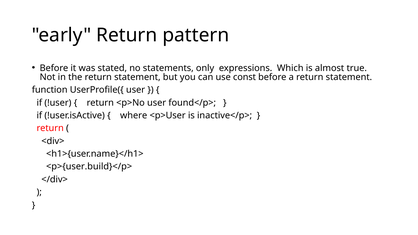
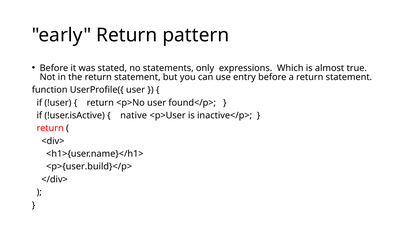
const: const -> entry
where: where -> native
